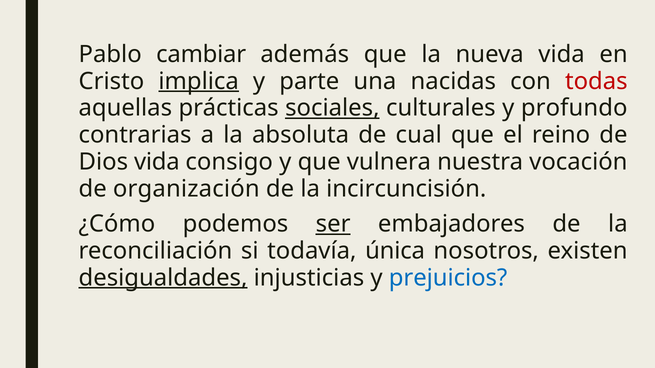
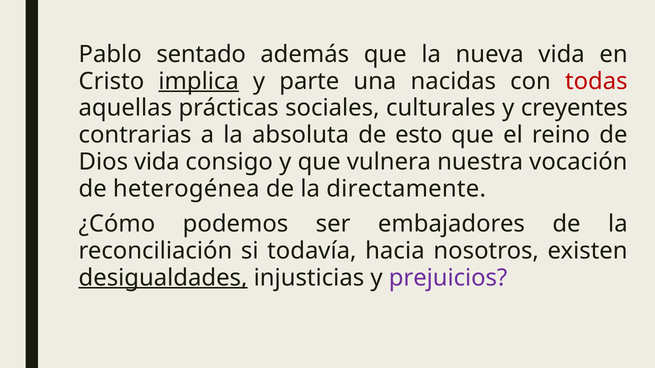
cambiar: cambiar -> sentado
sociales underline: present -> none
profundo: profundo -> creyentes
cual: cual -> esto
organización: organización -> heterogénea
incircuncisión: incircuncisión -> directamente
ser underline: present -> none
única: única -> hacia
prejuicios colour: blue -> purple
